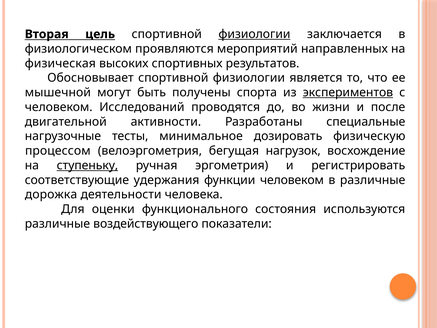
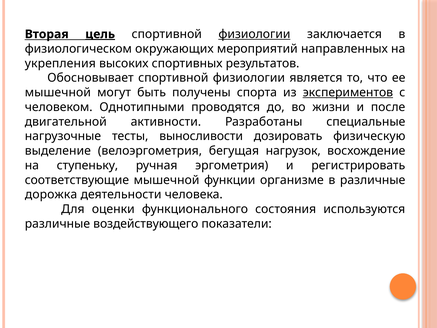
цель underline: none -> present
проявляются: проявляются -> окружающих
физическая: физическая -> укрепления
Исследований: Исследований -> Однотипными
минимальное: минимальное -> выносливости
процессом: процессом -> выделение
ступеньку underline: present -> none
соответствующие удержания: удержания -> мышечной
функции человеком: человеком -> организме
